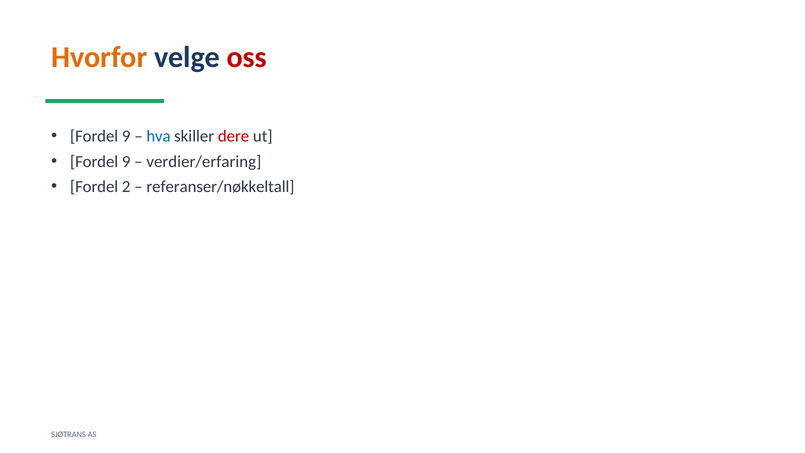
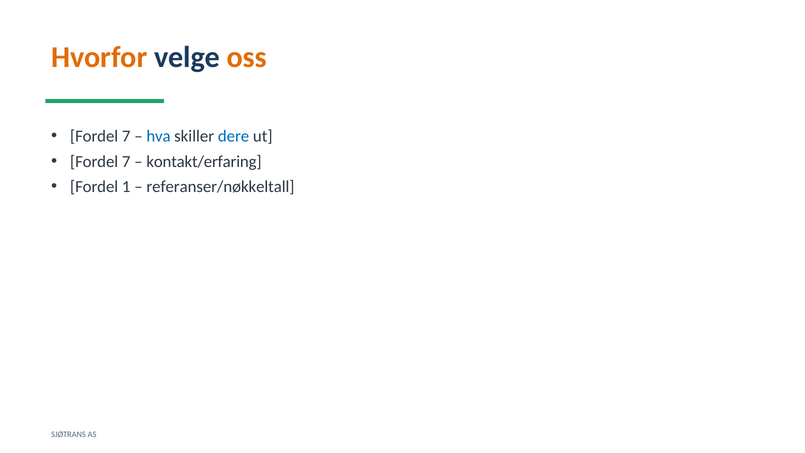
oss colour: red -> orange
9 at (126, 136): 9 -> 7
dere colour: red -> blue
9 at (126, 162): 9 -> 7
verdier/erfaring: verdier/erfaring -> kontakt/erfaring
2: 2 -> 1
